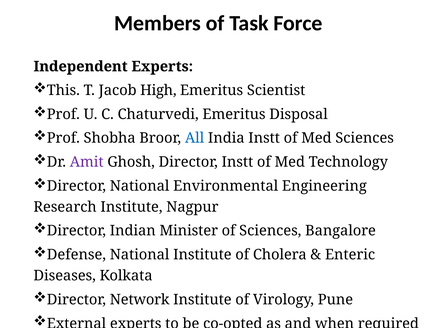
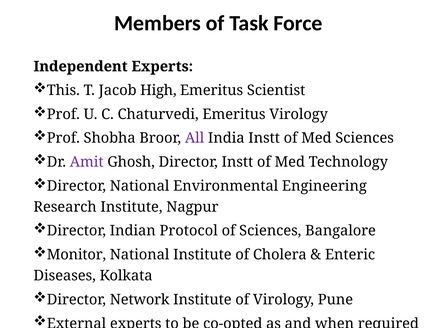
Emeritus Disposal: Disposal -> Virology
All colour: blue -> purple
Minister: Minister -> Protocol
Defense: Defense -> Monitor
